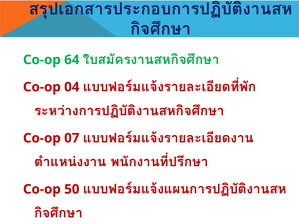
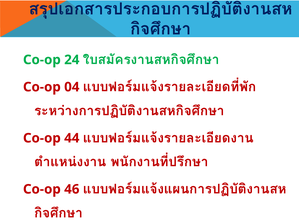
64: 64 -> 24
07 at (72, 138): 07 -> 44
50: 50 -> 46
